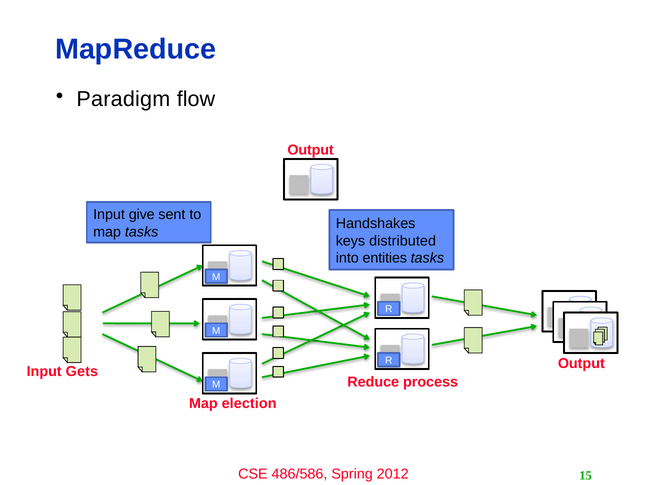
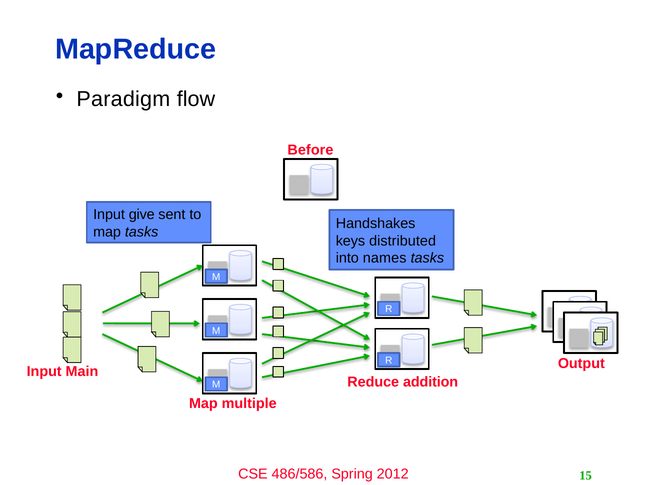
Output at (311, 150): Output -> Before
entities: entities -> names
Gets: Gets -> Main
process: process -> addition
election: election -> multiple
